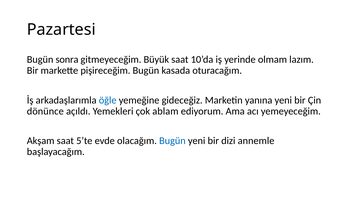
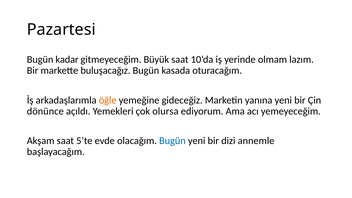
sonra: sonra -> kadar
pişireceğim: pişireceğim -> buluşacağız
öğle colour: blue -> orange
ablam: ablam -> olursa
